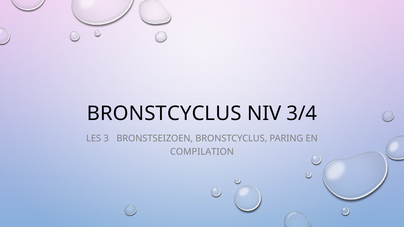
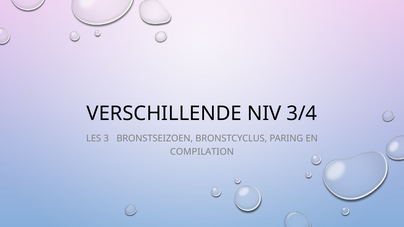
BRONSTCYCLUS at (164, 114): BRONSTCYCLUS -> VERSCHILLENDE
